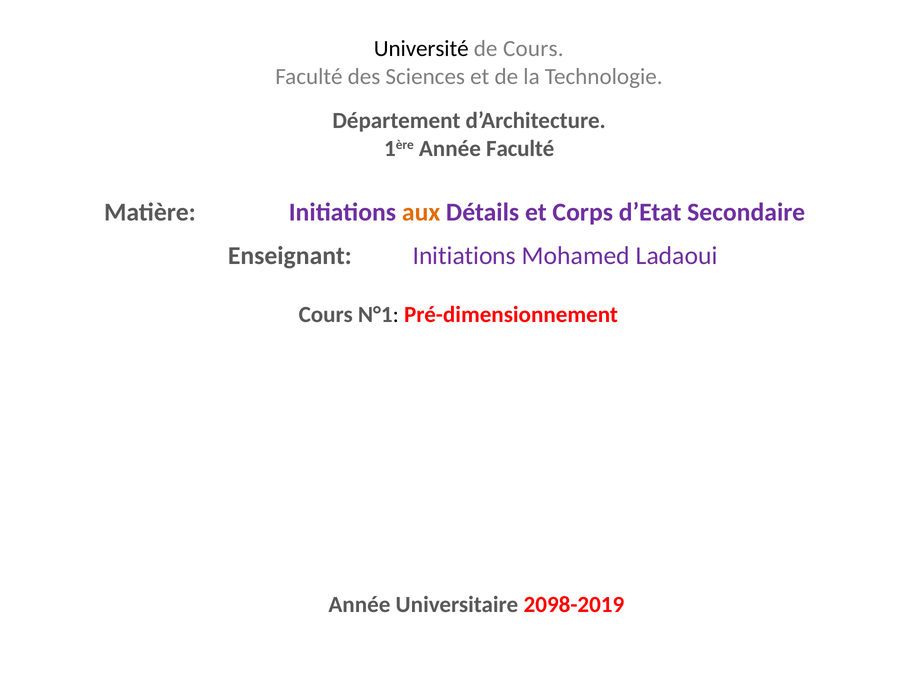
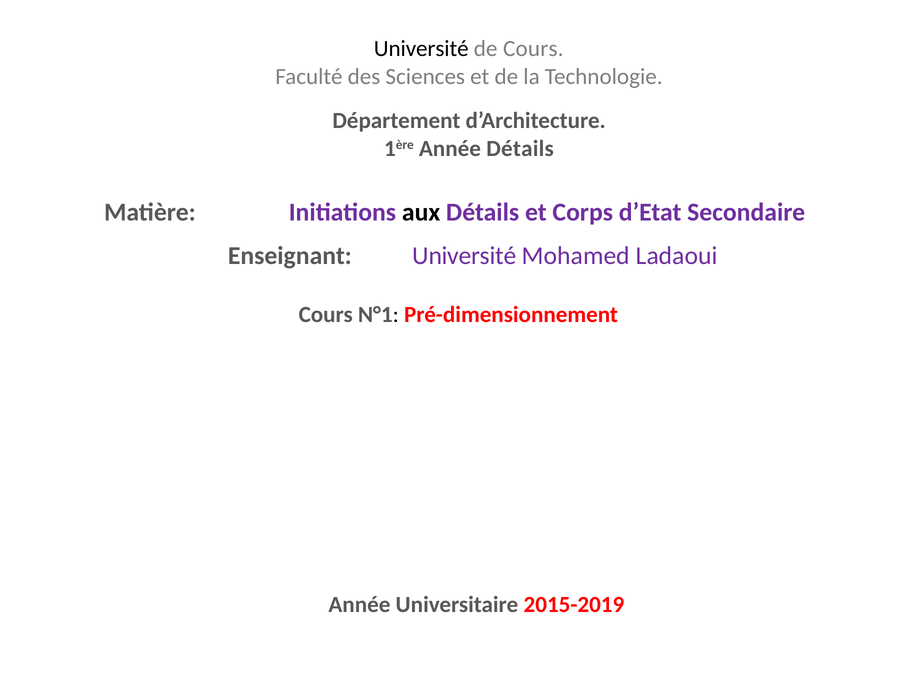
Année Faculté: Faculté -> Détails
aux colour: orange -> black
Enseignant Initiations: Initiations -> Université
2098-2019: 2098-2019 -> 2015-2019
